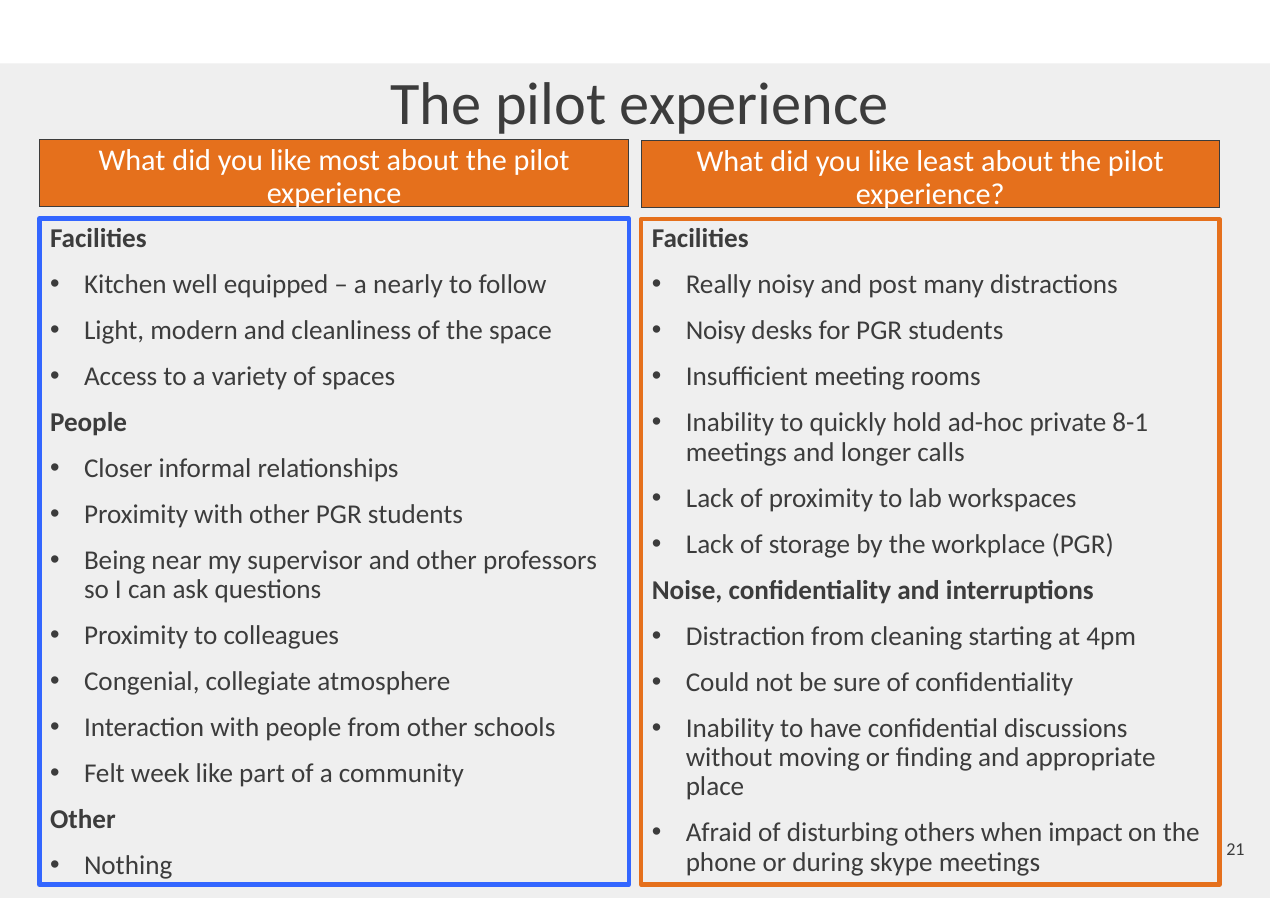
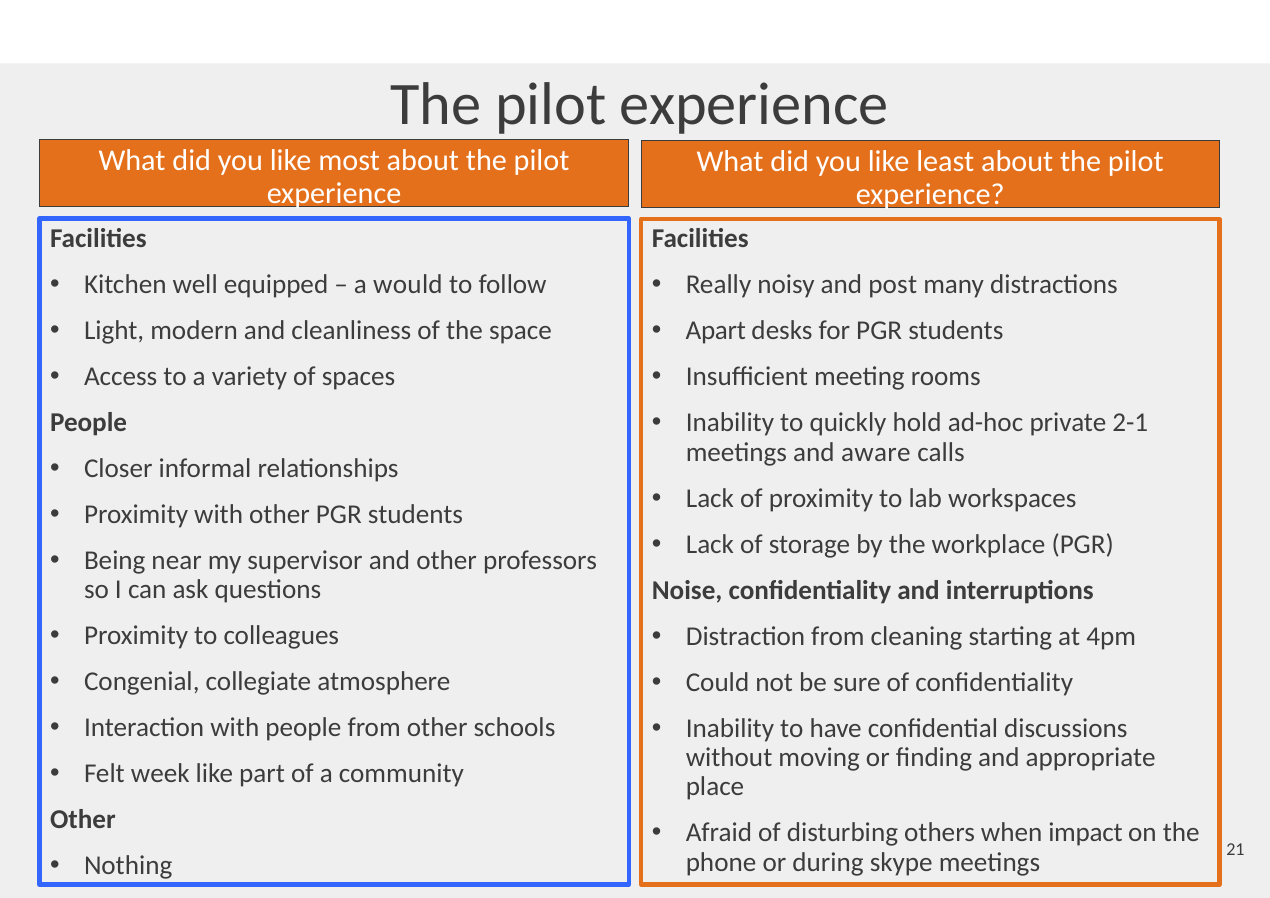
nearly: nearly -> would
Noisy at (716, 331): Noisy -> Apart
8-1: 8-1 -> 2-1
longer: longer -> aware
